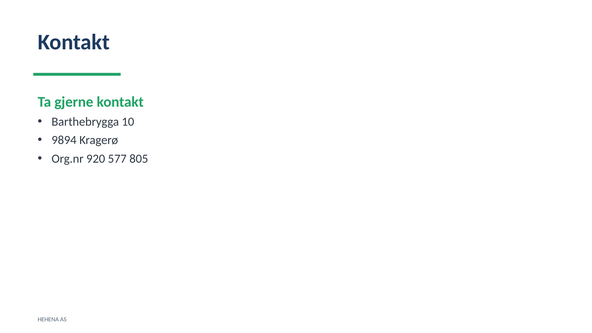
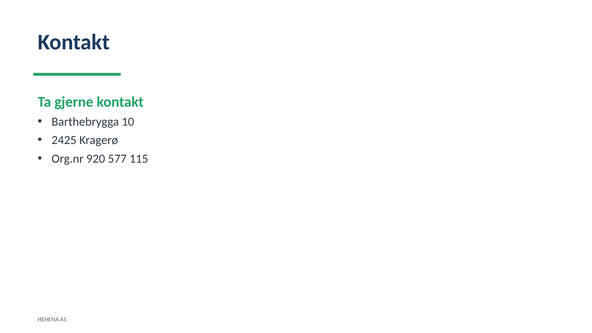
9894: 9894 -> 2425
805: 805 -> 115
